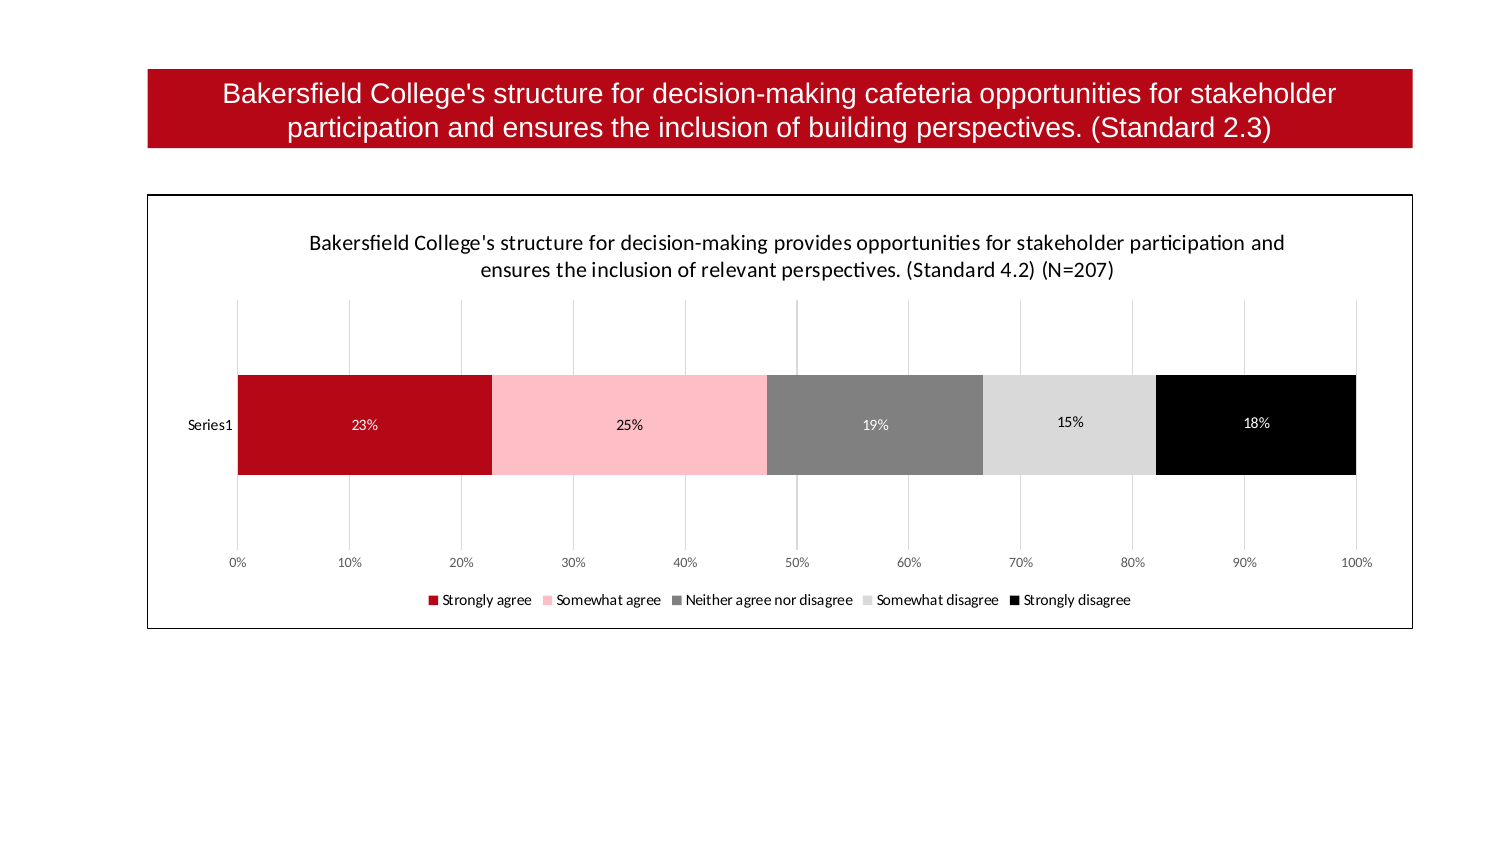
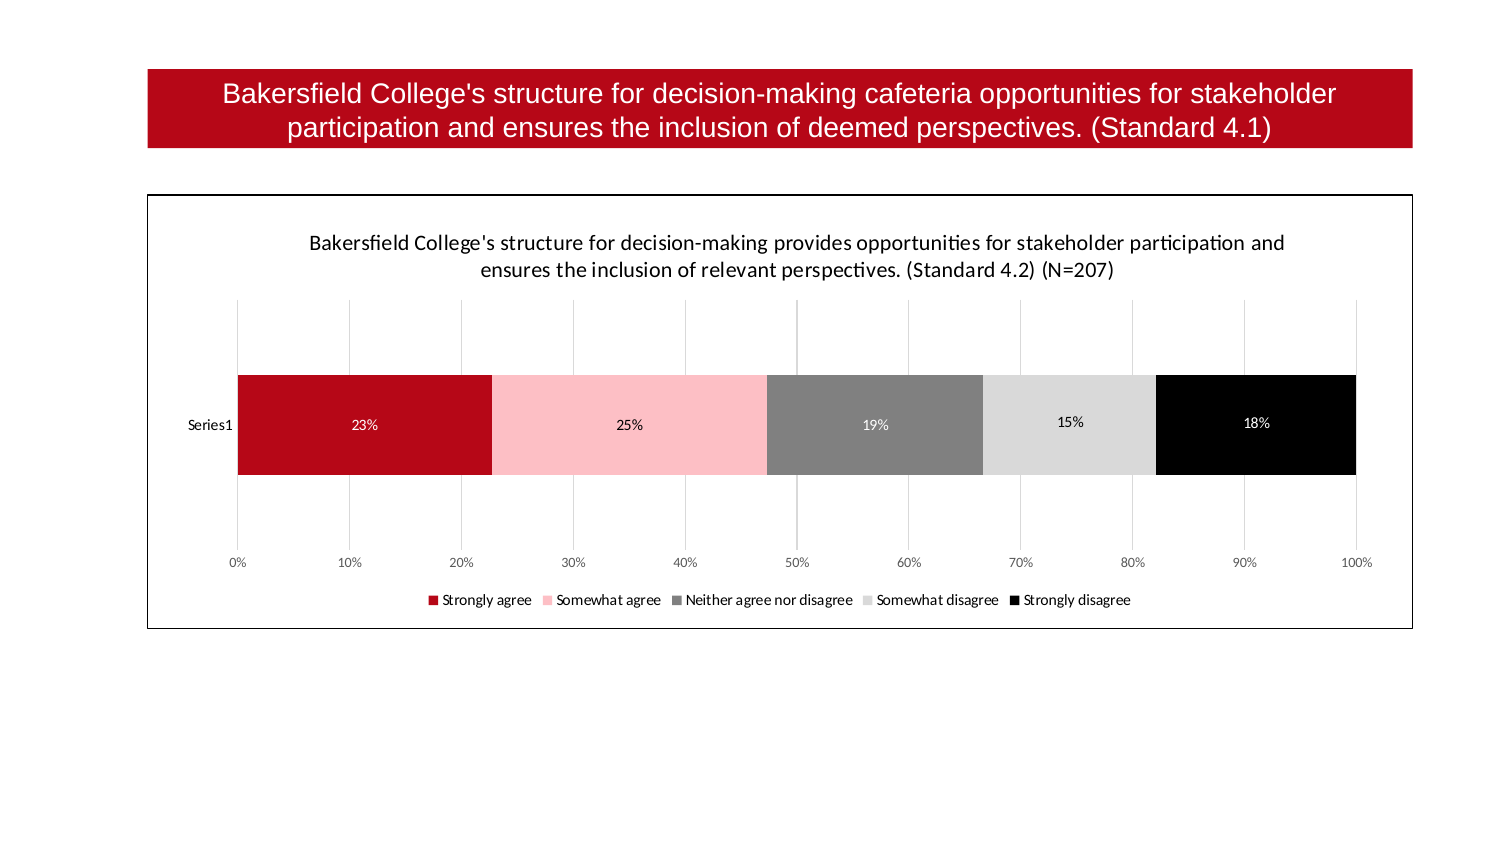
building: building -> deemed
2.3: 2.3 -> 4.1
